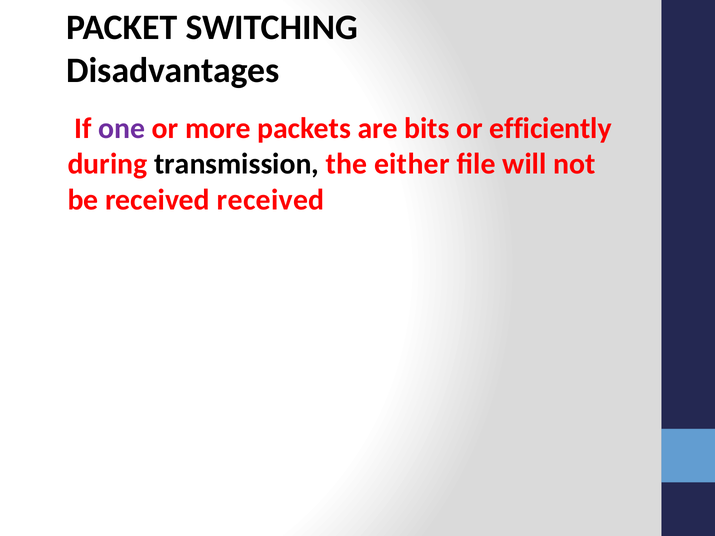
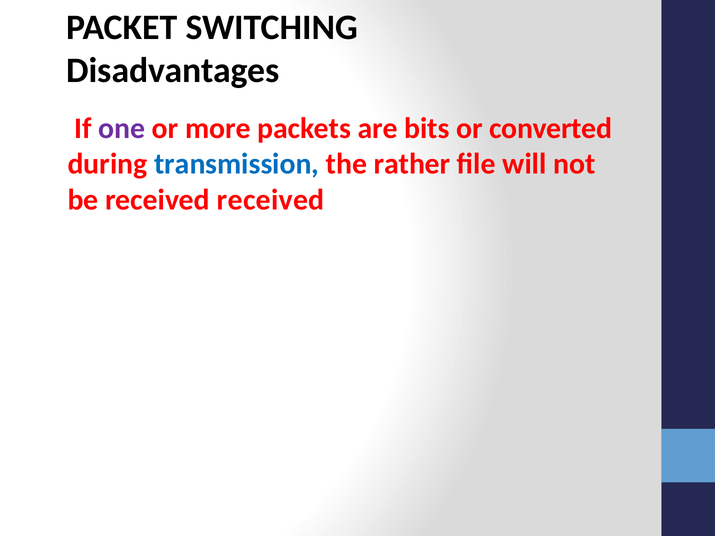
efficiently: efficiently -> converted
transmission colour: black -> blue
either: either -> rather
